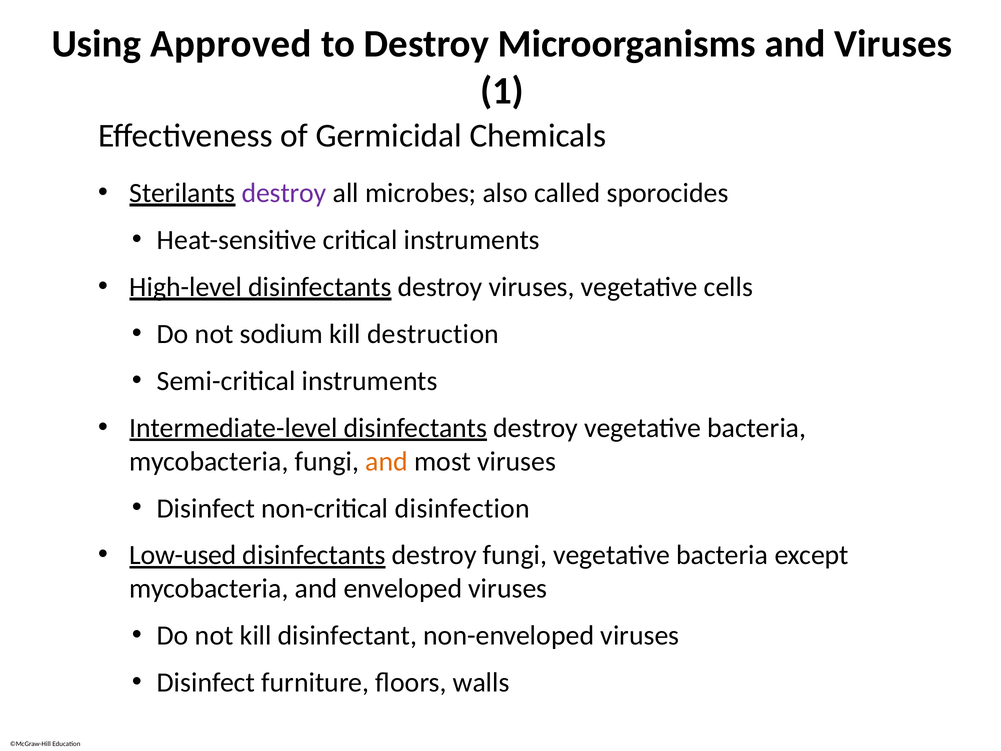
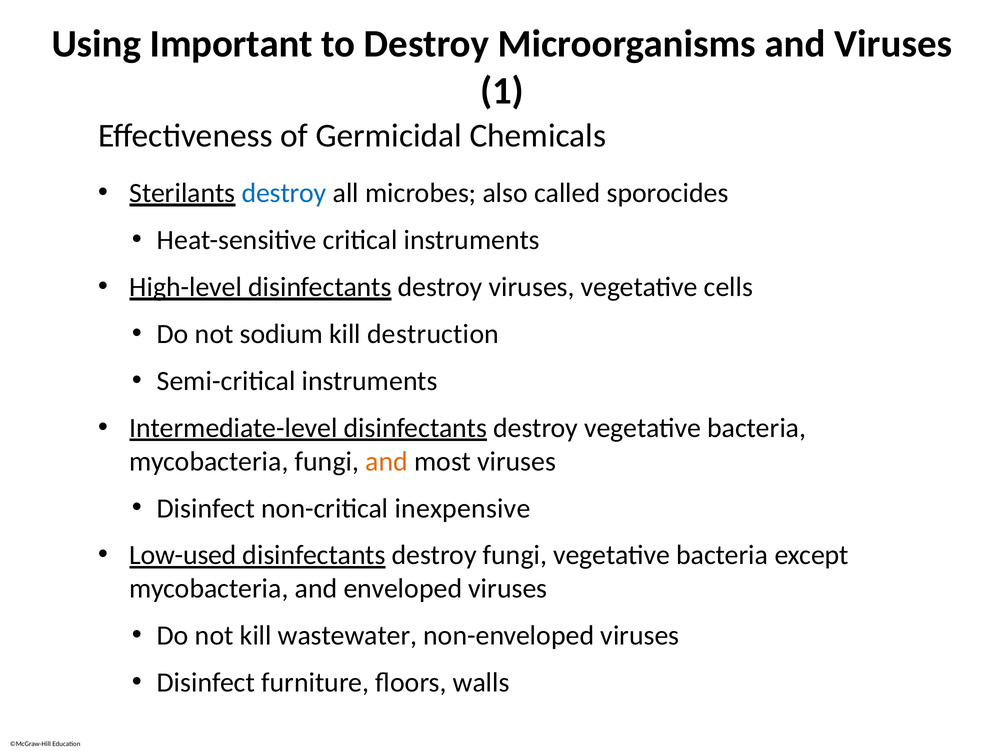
Approved: Approved -> Important
destroy at (284, 193) colour: purple -> blue
disinfection: disinfection -> inexpensive
disinfectant: disinfectant -> wastewater
